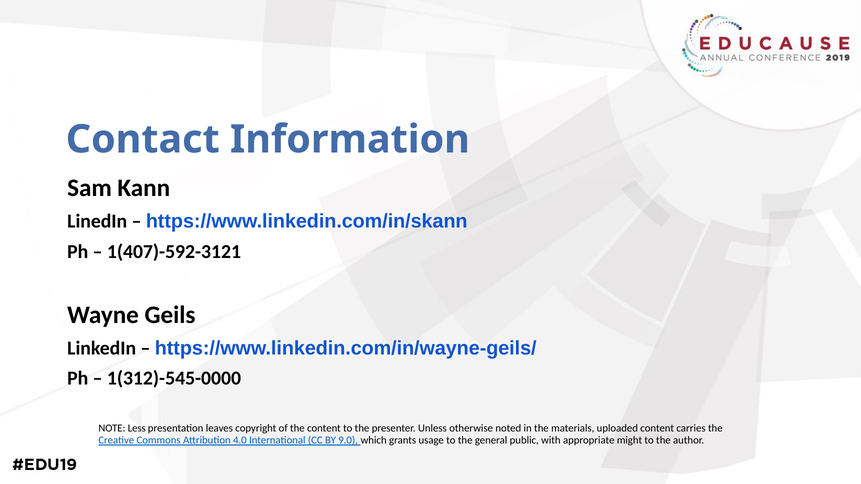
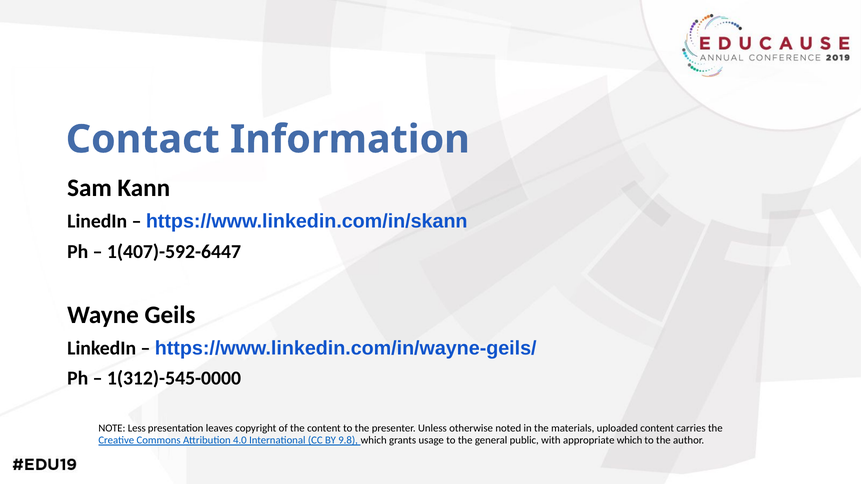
1(407)-592-3121: 1(407)-592-3121 -> 1(407)-592-6447
9.0: 9.0 -> 9.8
appropriate might: might -> which
